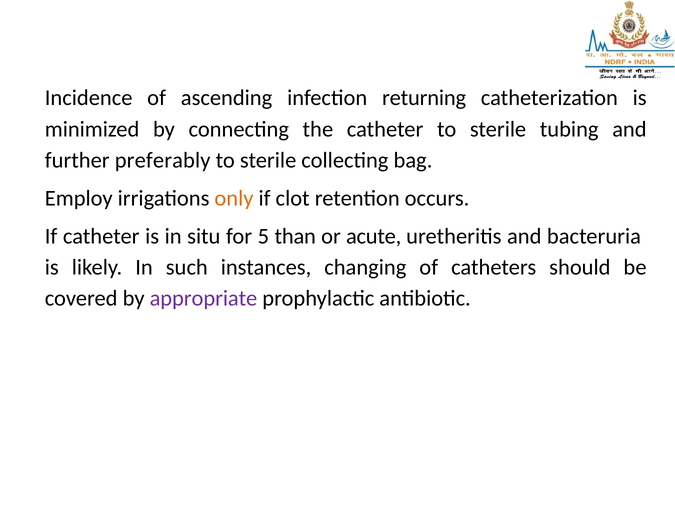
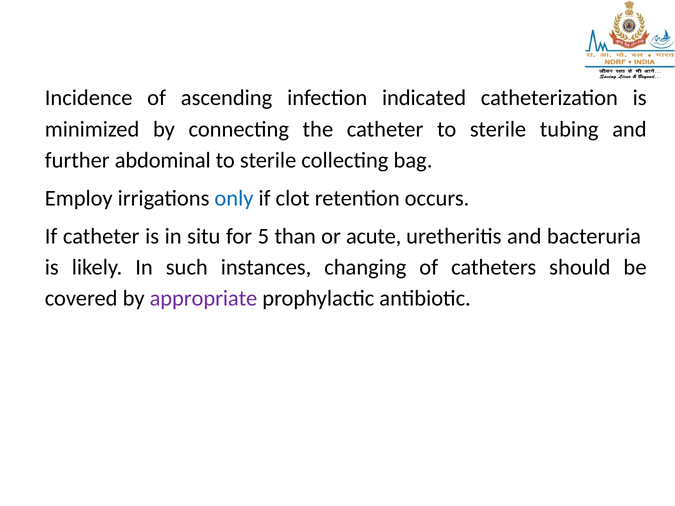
returning: returning -> indicated
preferably: preferably -> abdominal
only colour: orange -> blue
